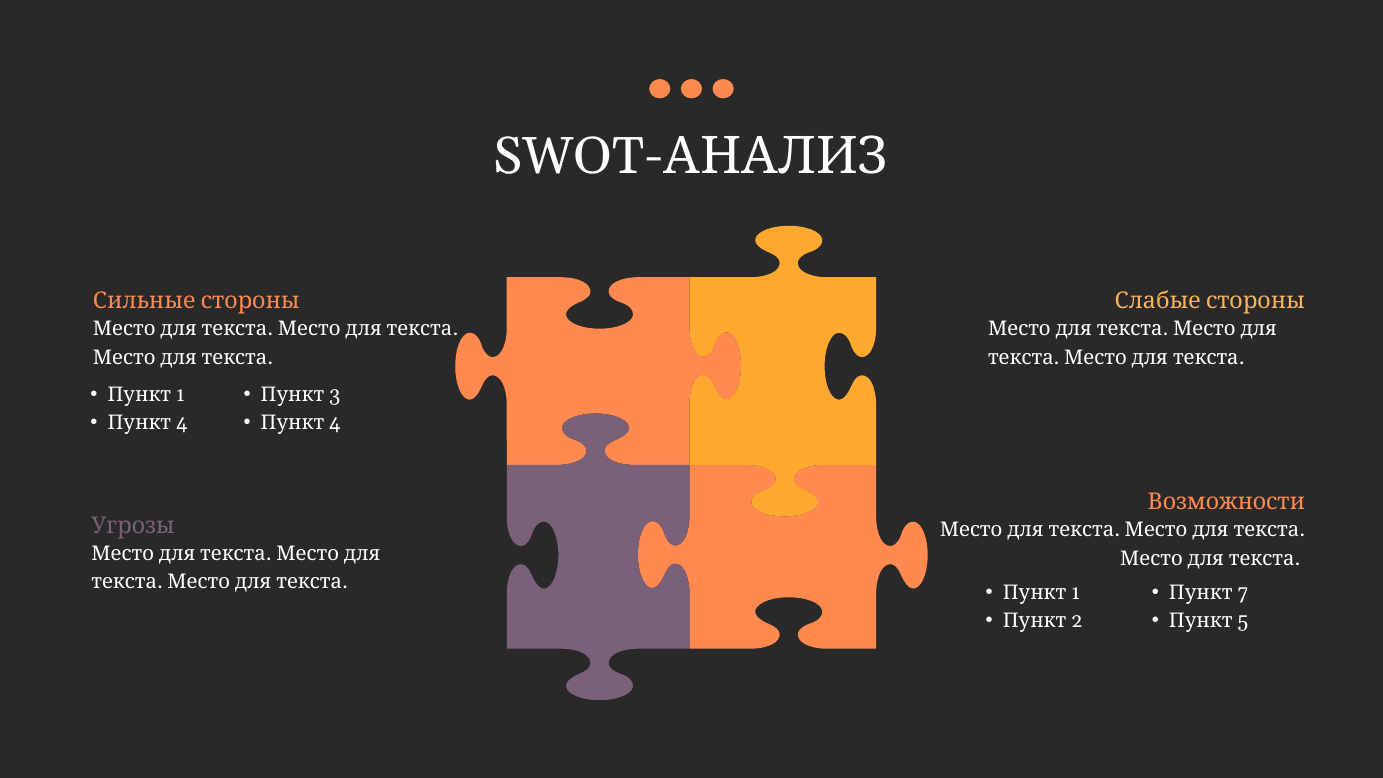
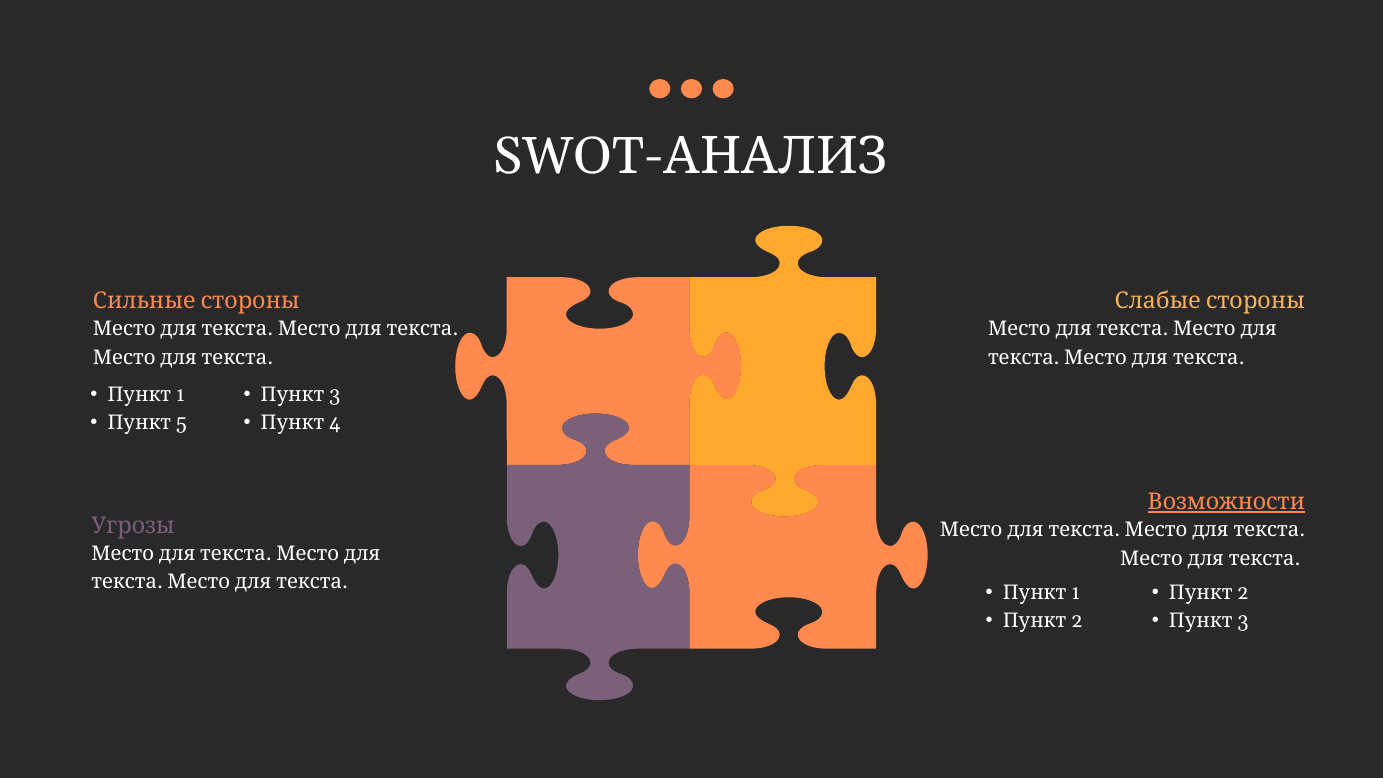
4 at (182, 423): 4 -> 5
Возможности underline: none -> present
7 at (1243, 593): 7 -> 2
5 at (1243, 621): 5 -> 3
